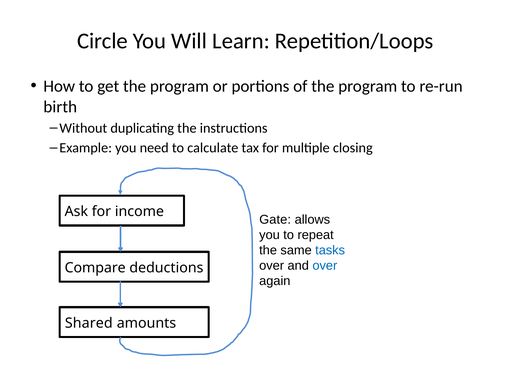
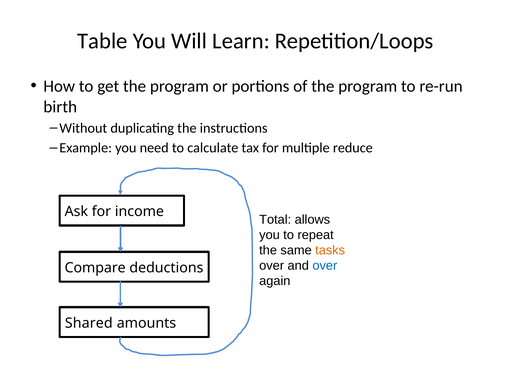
Circle: Circle -> Table
closing: closing -> reduce
Gate: Gate -> Total
tasks colour: blue -> orange
